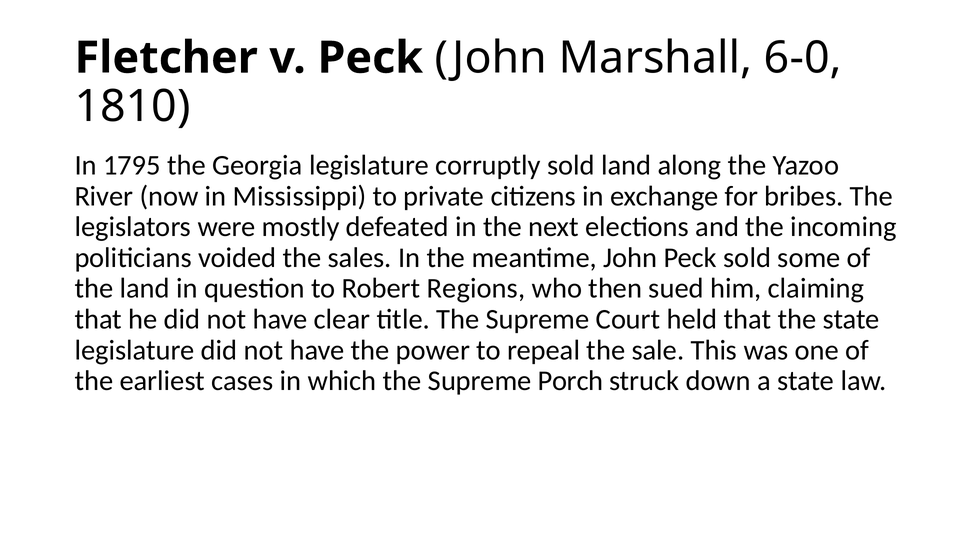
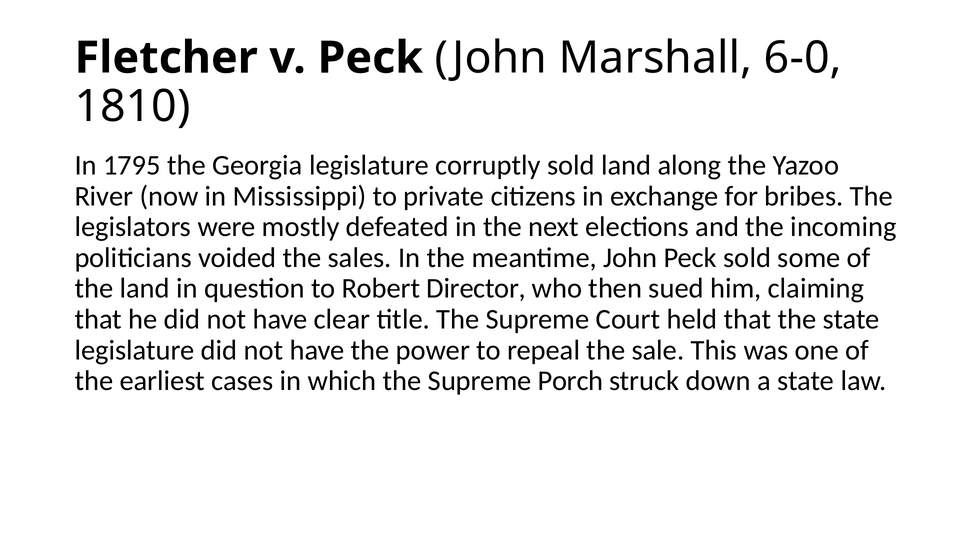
Regions: Regions -> Director
